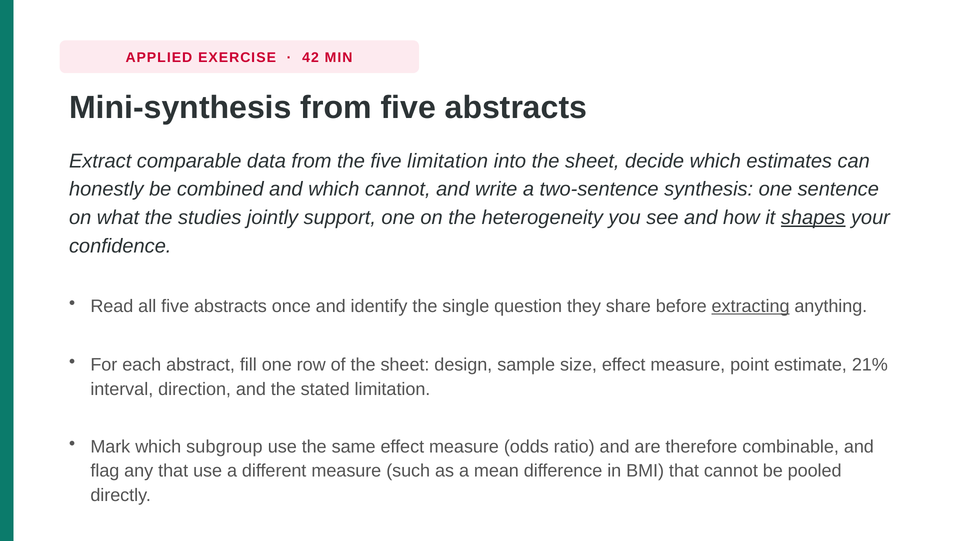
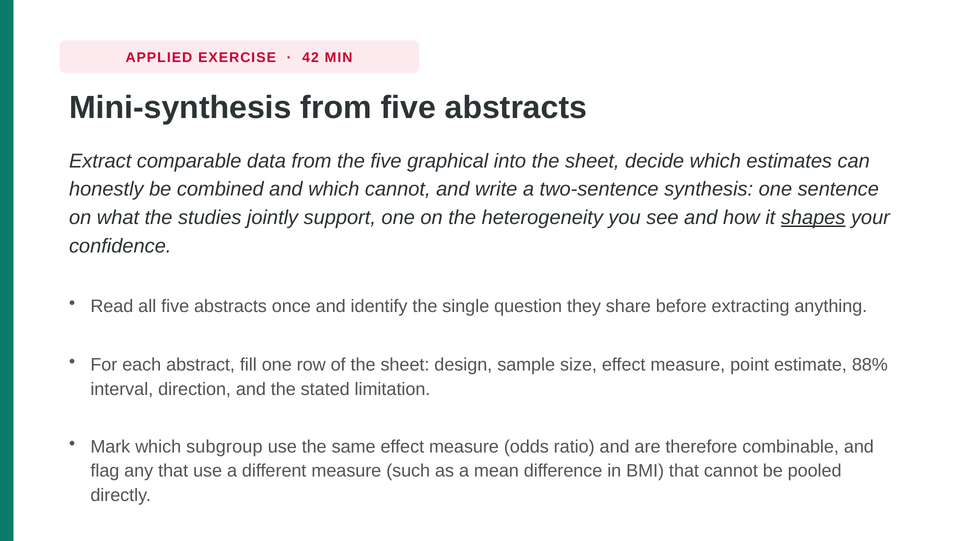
five limitation: limitation -> graphical
extracting underline: present -> none
21%: 21% -> 88%
